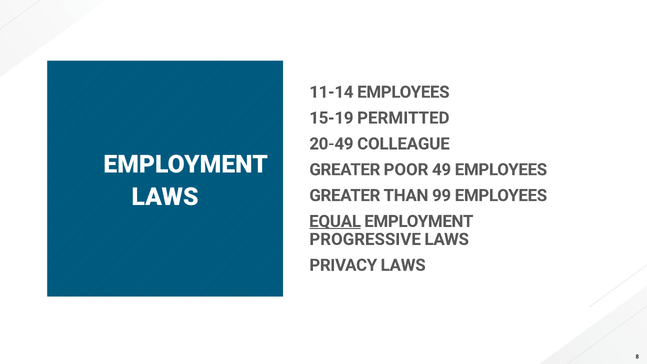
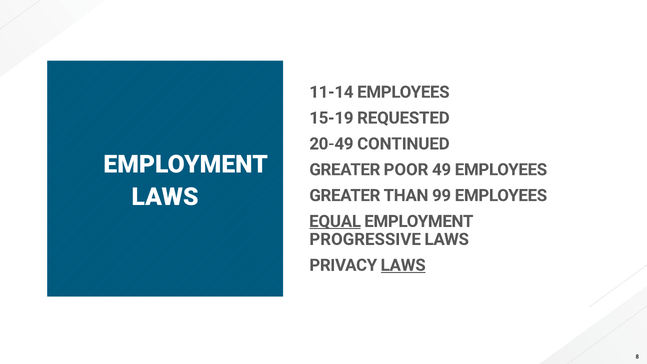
PERMITTED: PERMITTED -> REQUESTED
COLLEAGUE: COLLEAGUE -> CONTINUED
LAWS at (403, 265) underline: none -> present
